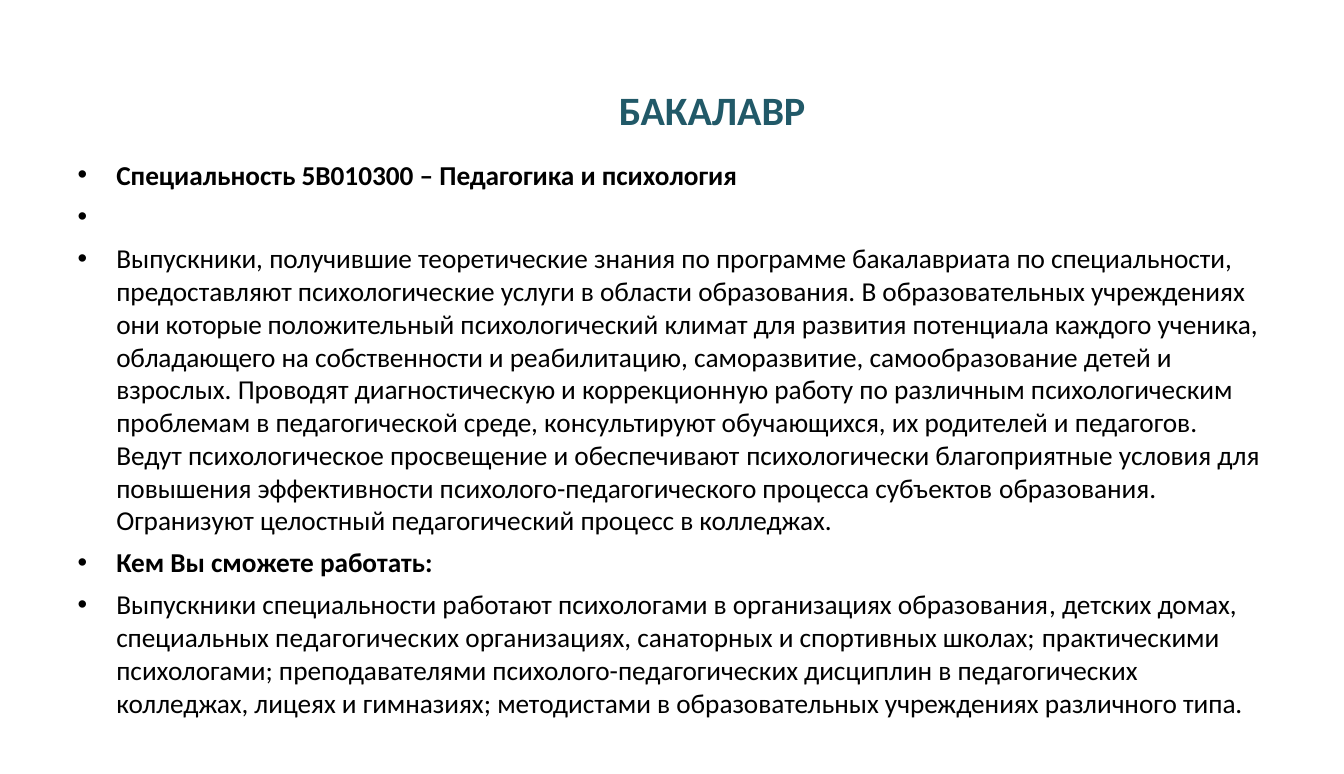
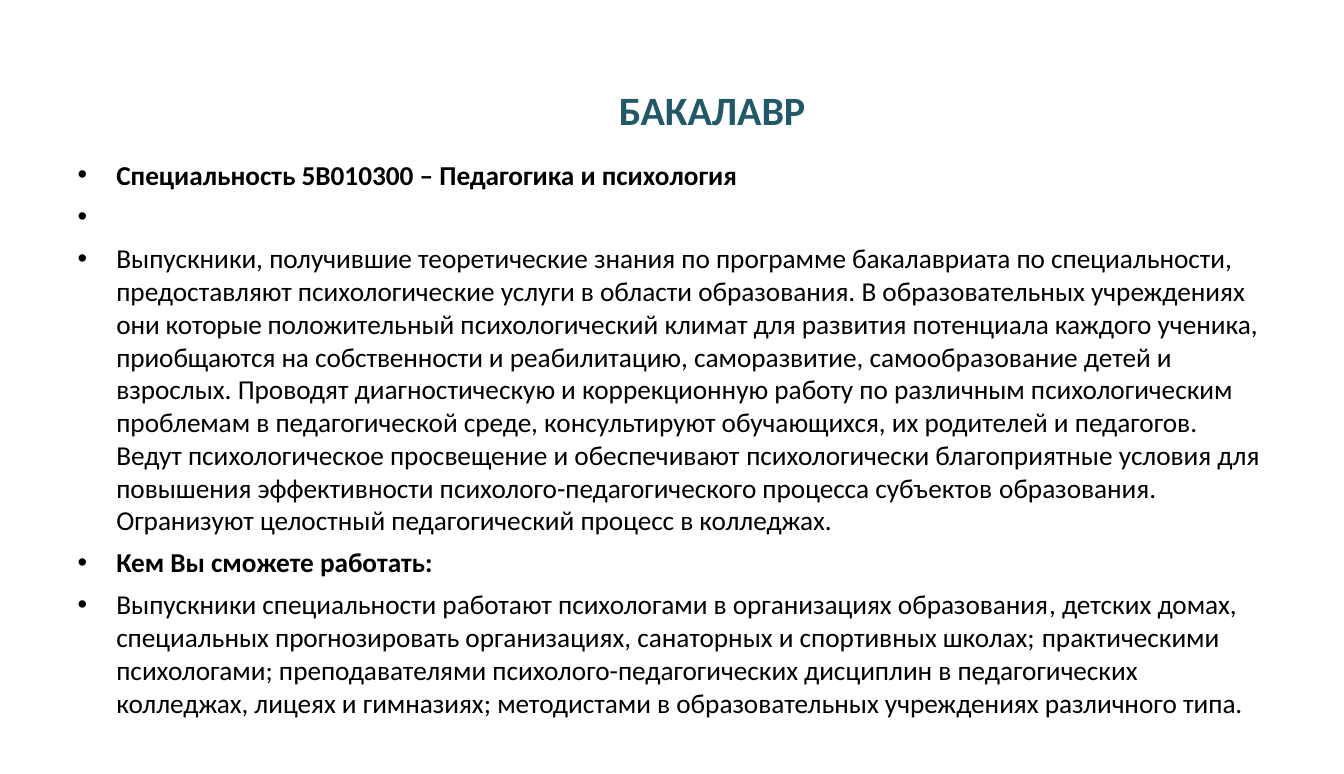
обладающего: обладающего -> приобщаются
специальных педагогических: педагогических -> прогнозировать
